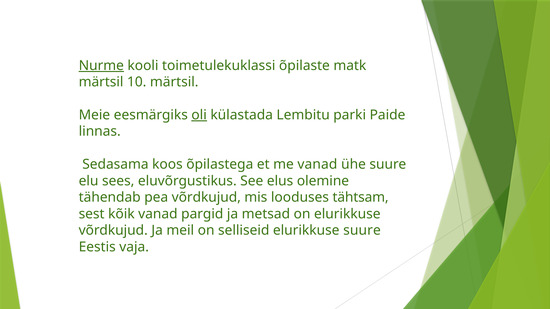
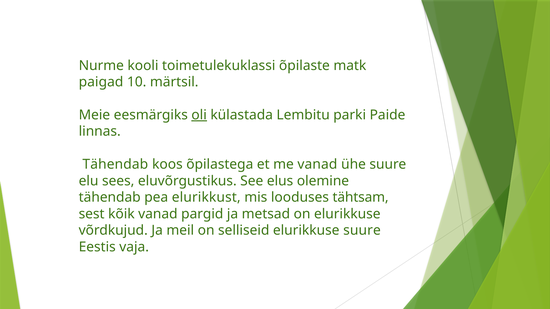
Nurme underline: present -> none
märtsil at (101, 82): märtsil -> paigad
Sedasama at (115, 165): Sedasama -> Tähendab
pea võrdkujud: võrdkujud -> elurikkust
